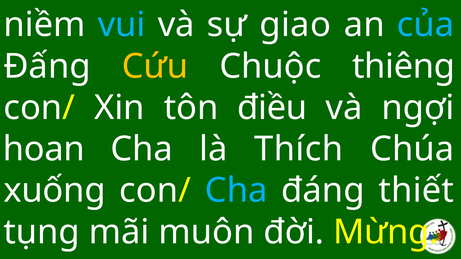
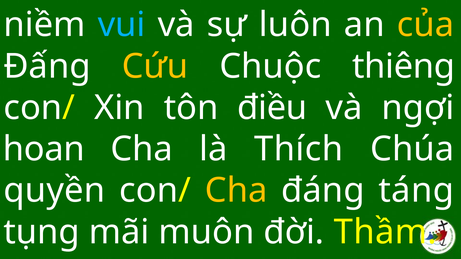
giao: giao -> luôn
của colour: light blue -> yellow
xuống: xuống -> quyền
Cha at (236, 191) colour: light blue -> yellow
thiết: thiết -> táng
Mừng: Mừng -> Thầm
